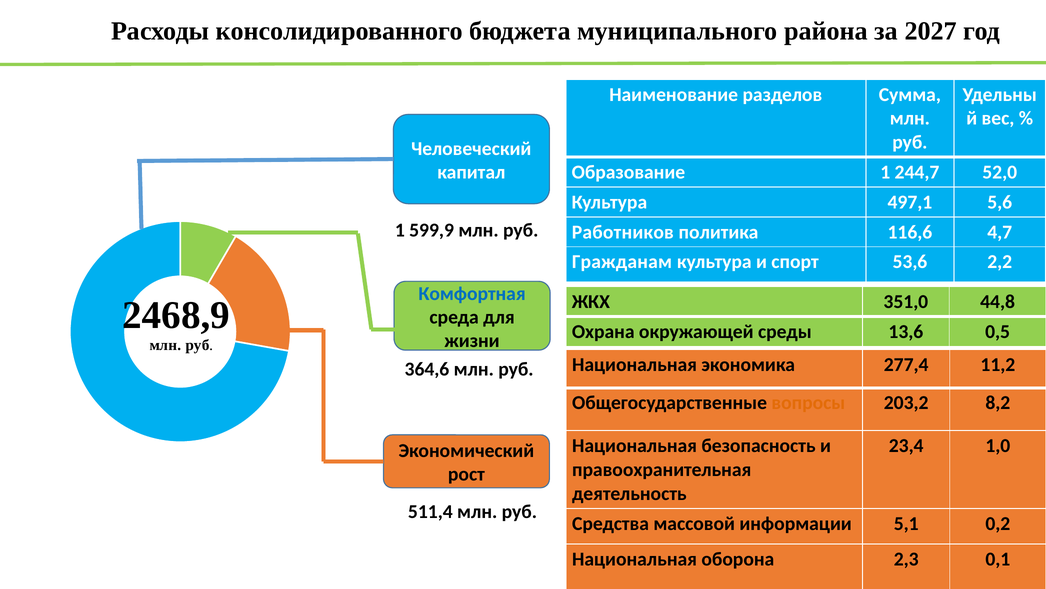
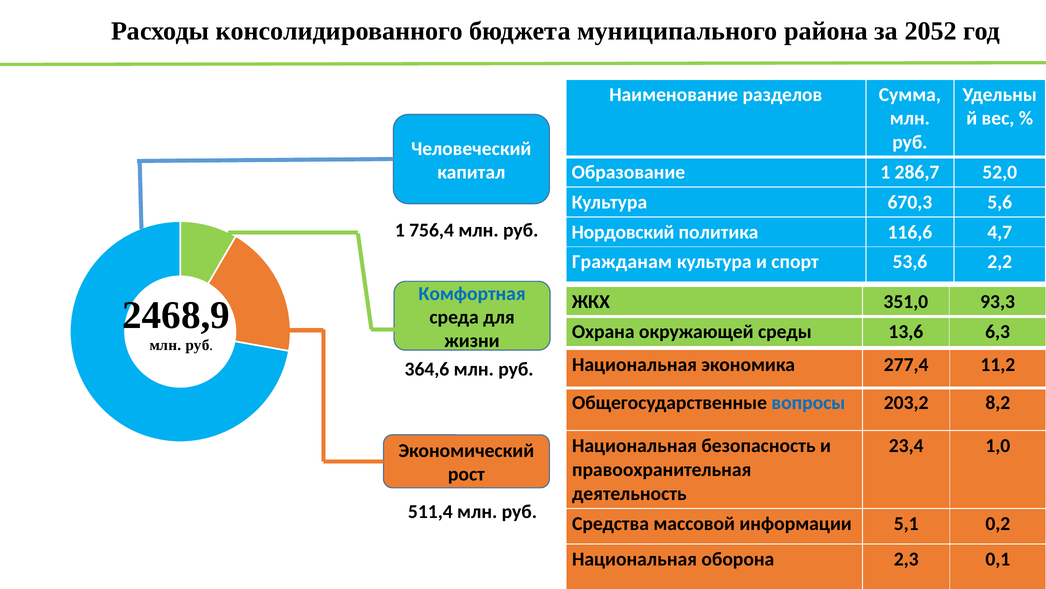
2027: 2027 -> 2052
244,7: 244,7 -> 286,7
497,1: 497,1 -> 670,3
599,9: 599,9 -> 756,4
Работников: Работников -> Нордовский
44,8: 44,8 -> 93,3
0,5: 0,5 -> 6,3
вопросы colour: orange -> blue
